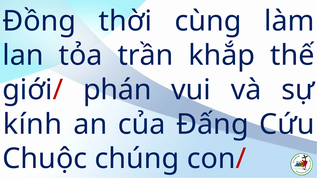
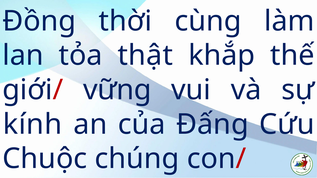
trần: trần -> thật
phán: phán -> vững
